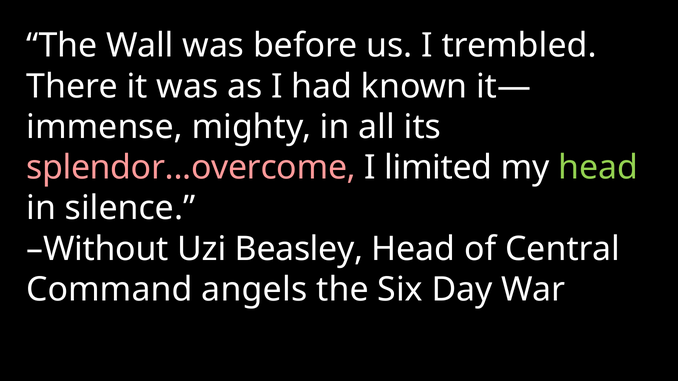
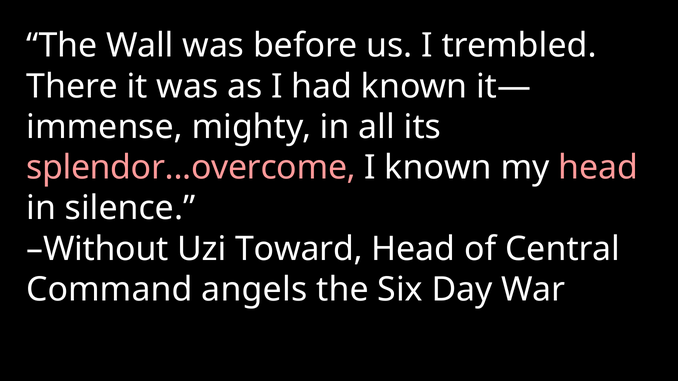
I limited: limited -> known
head at (598, 168) colour: light green -> pink
Beasley: Beasley -> Toward
